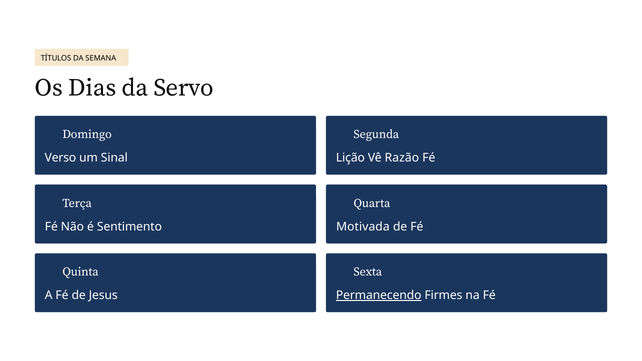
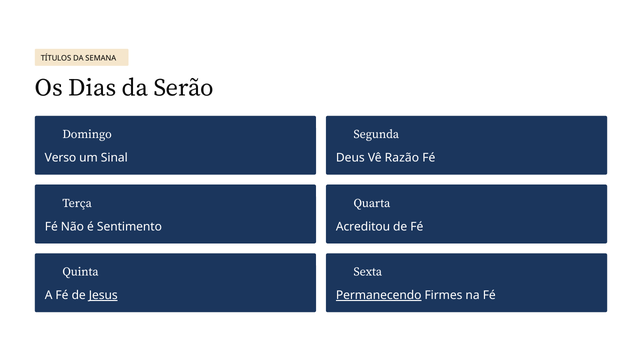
Servo: Servo -> Serão
Lição: Lição -> Deus
Motivada: Motivada -> Acreditou
Jesus underline: none -> present
